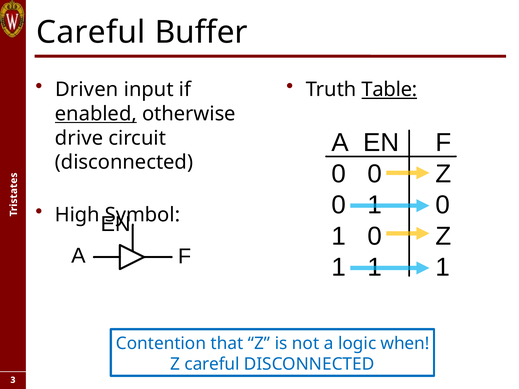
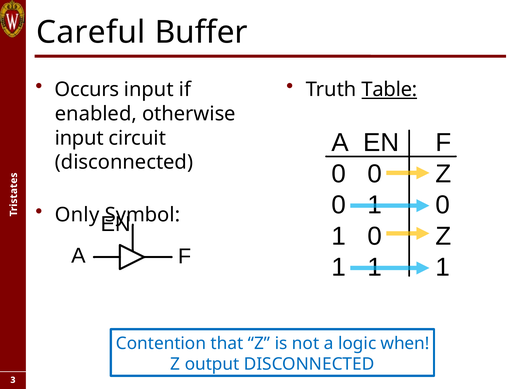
Driven: Driven -> Occurs
enabled underline: present -> none
drive at (79, 138): drive -> input
High: High -> Only
Z careful: careful -> output
